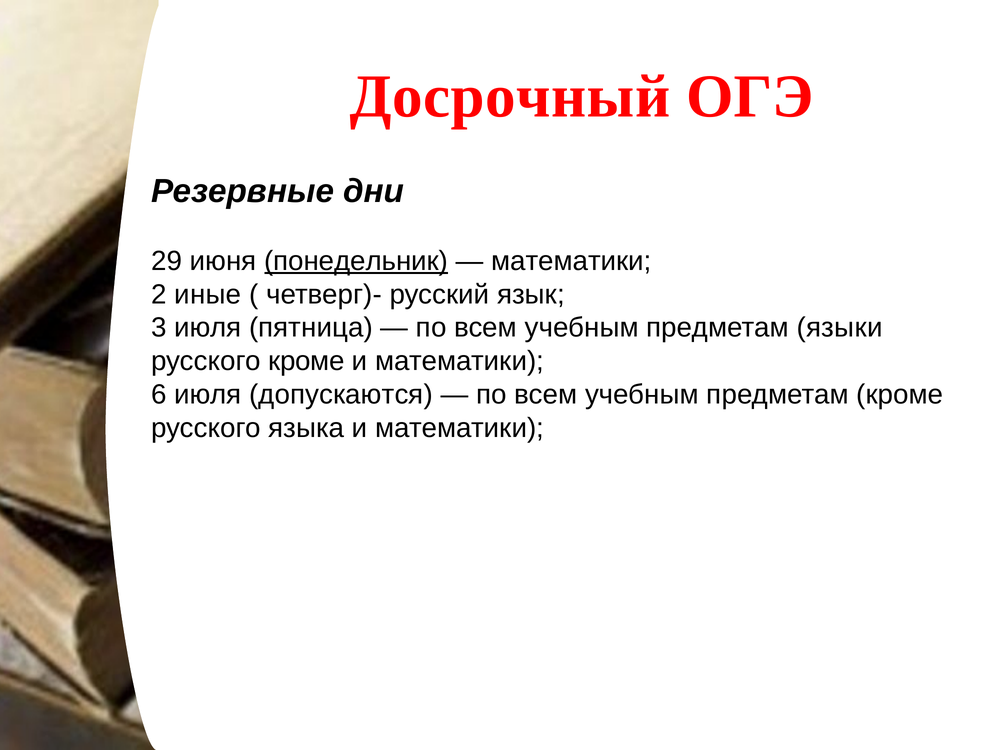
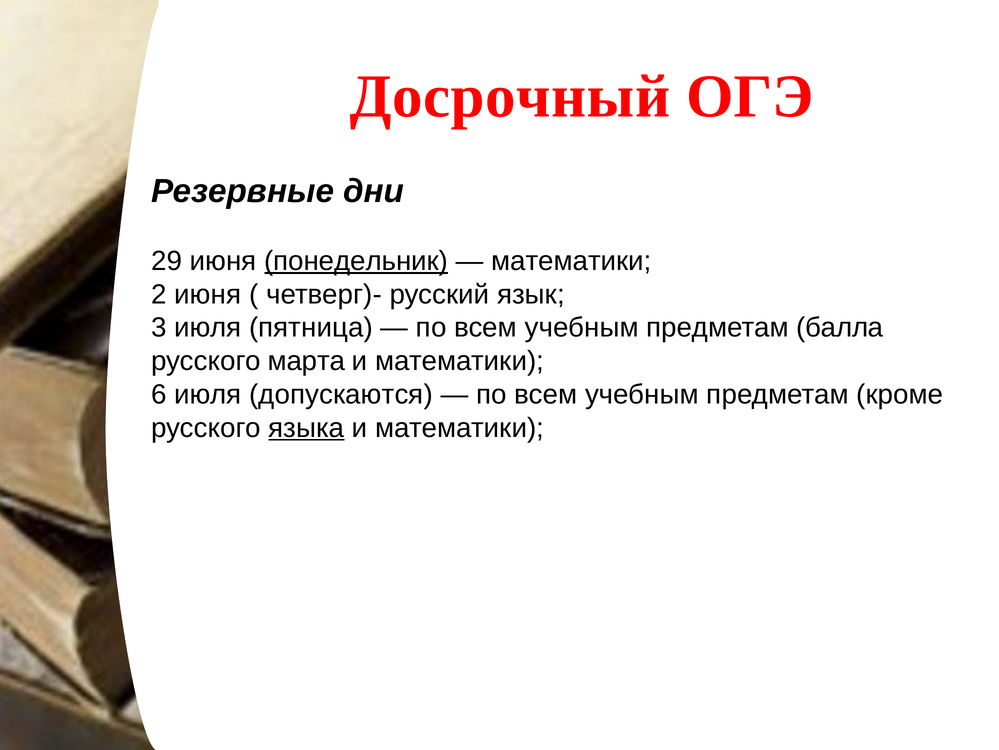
2 иные: иные -> июня
языки: языки -> балла
русского кроме: кроме -> марта
языка underline: none -> present
